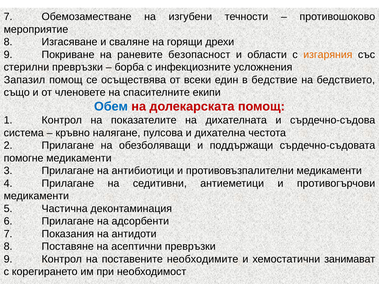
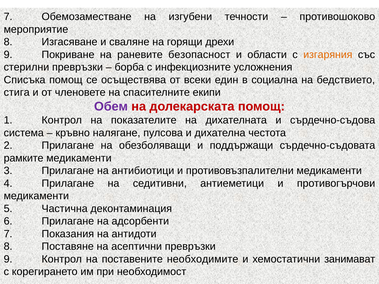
Запазил: Запазил -> Списъка
бедствие: бедствие -> социална
също: също -> стига
Обем colour: blue -> purple
помогне: помогне -> рамките
